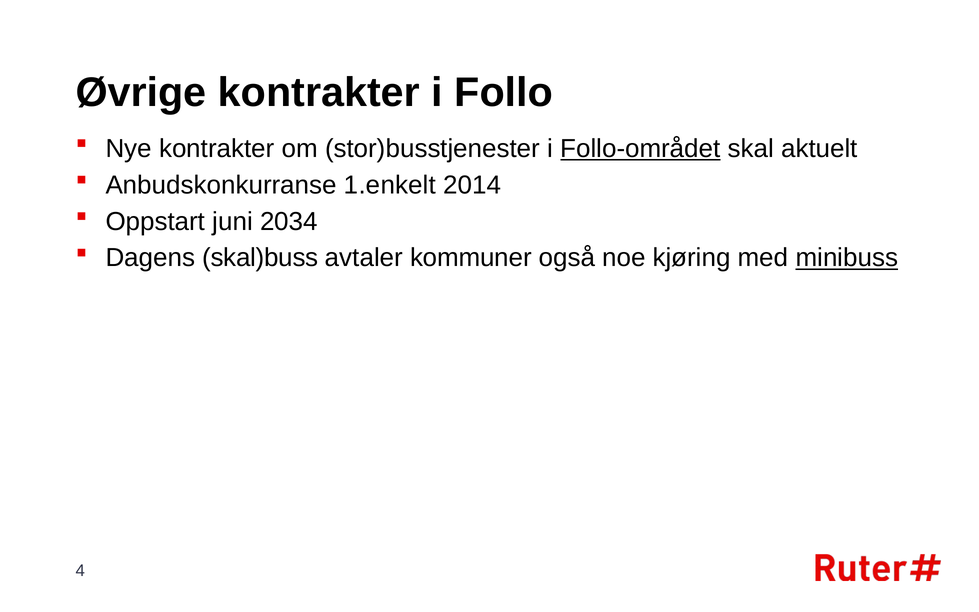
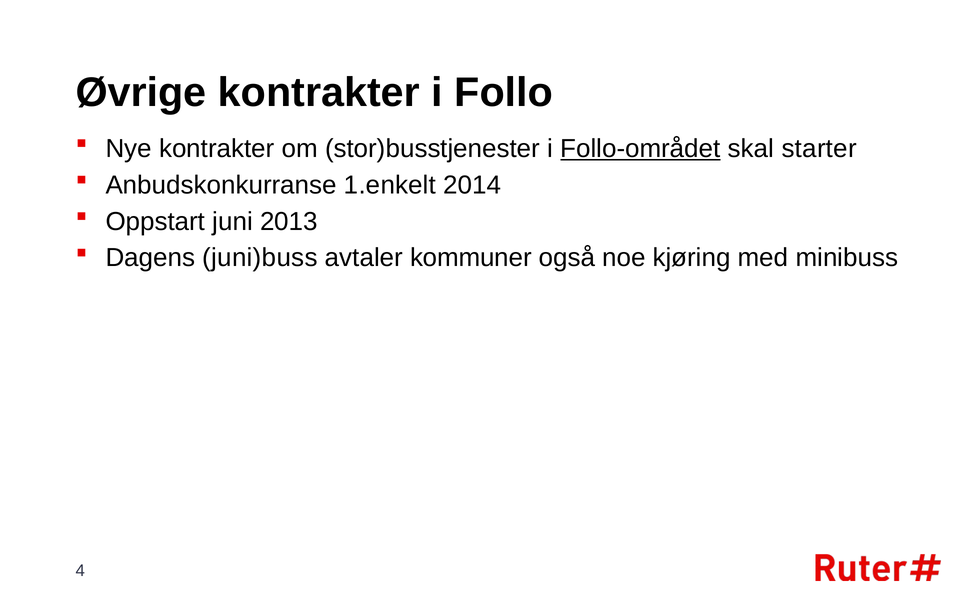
aktuelt: aktuelt -> starter
2034: 2034 -> 2013
skal)buss: skal)buss -> juni)buss
minibuss underline: present -> none
